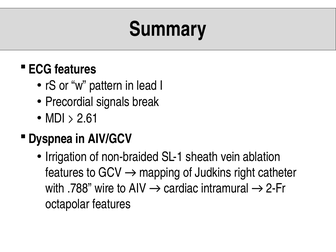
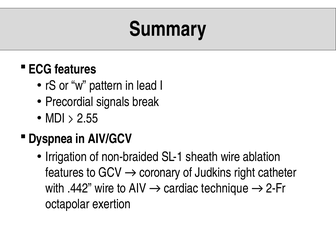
2.61: 2.61 -> 2.55
sheath vein: vein -> wire
mapping: mapping -> coronary
.788: .788 -> .442
intramural: intramural -> technique
octapolar features: features -> exertion
